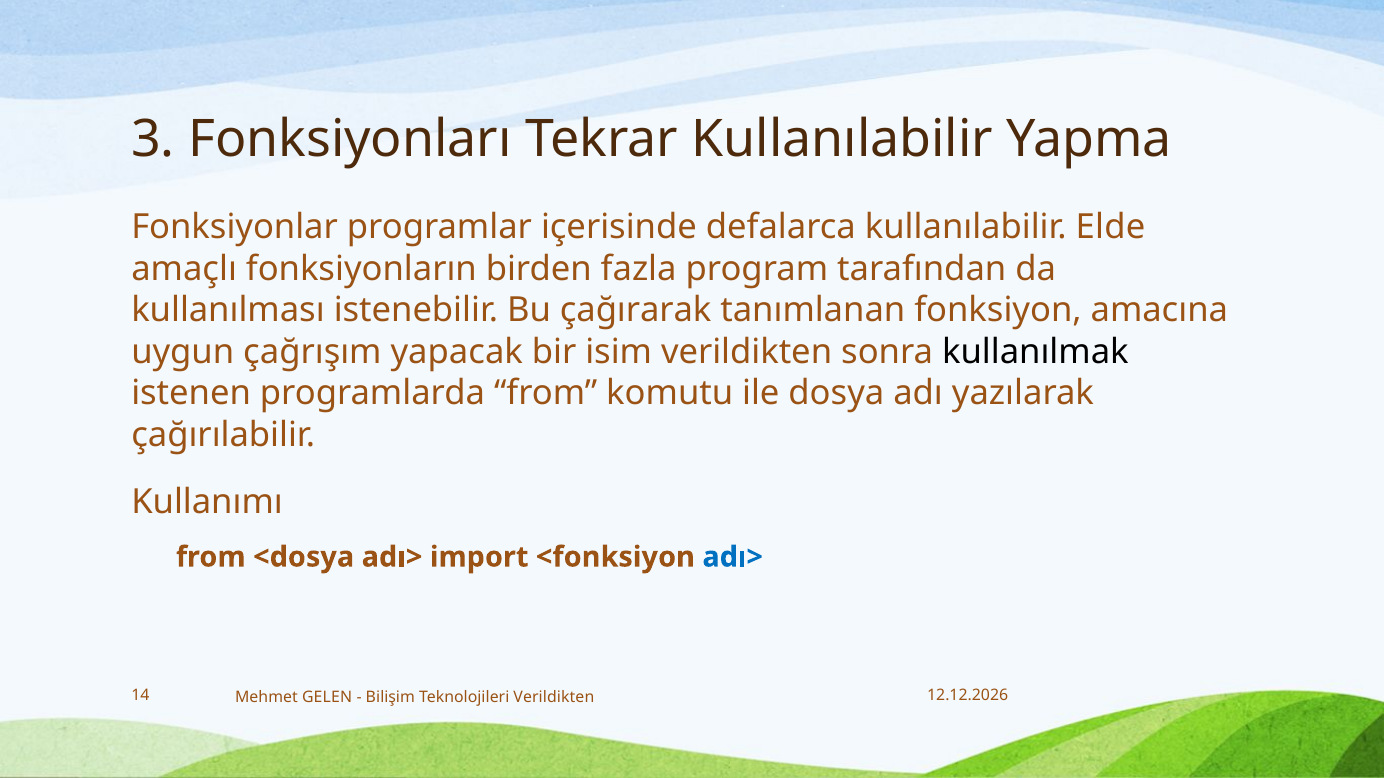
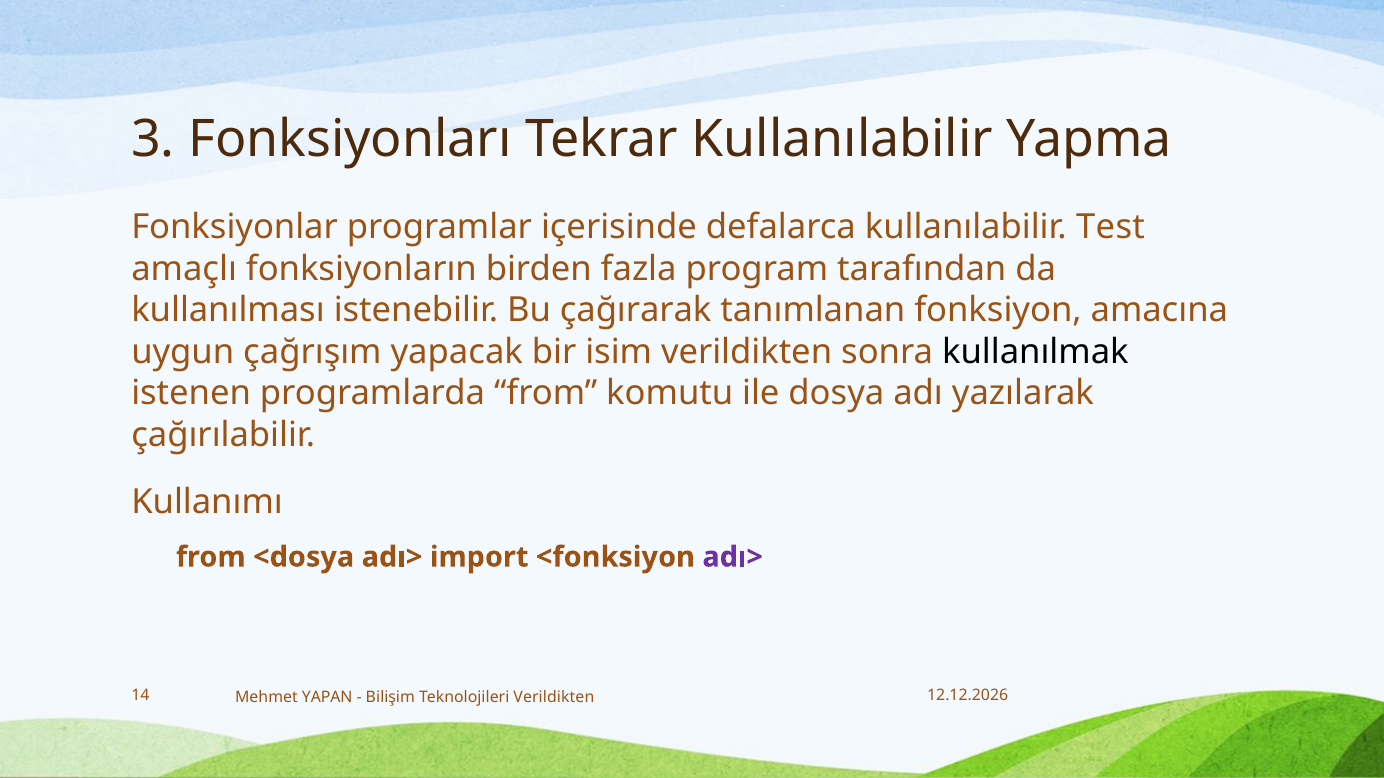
Elde: Elde -> Test
adı> at (733, 557) colour: blue -> purple
GELEN: GELEN -> YAPAN
